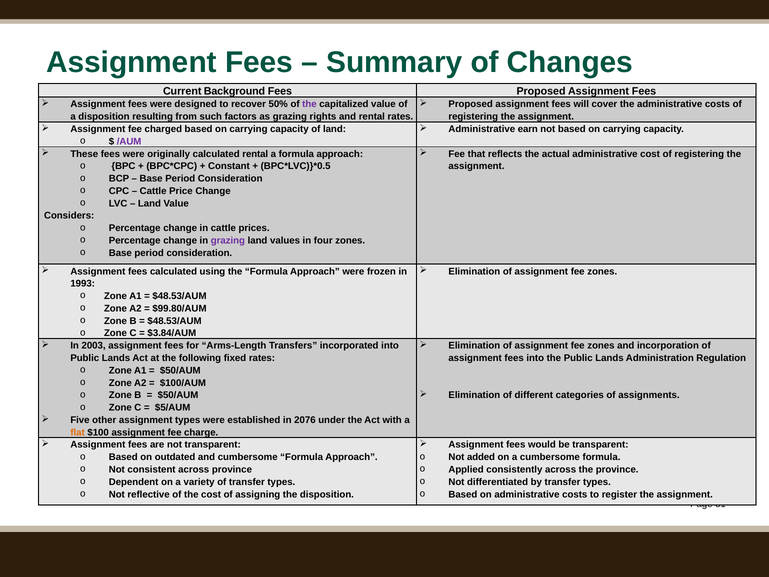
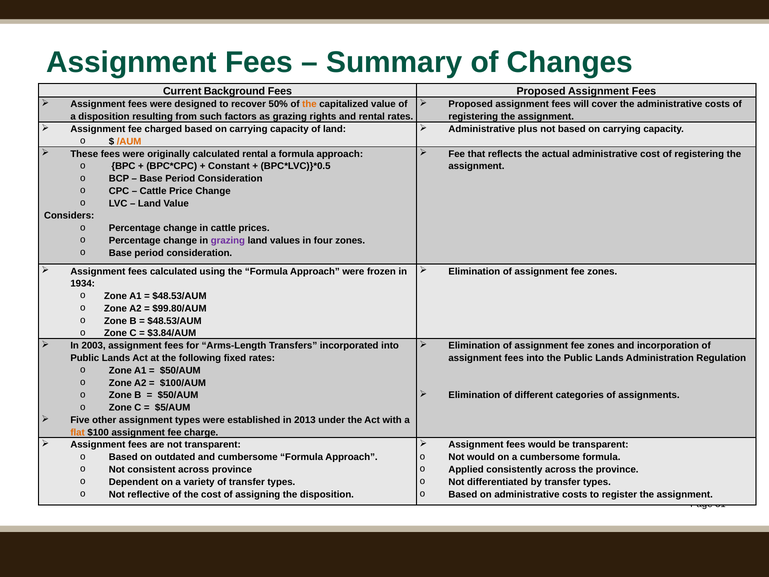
the at (309, 104) colour: purple -> orange
earn: earn -> plus
/AUM colour: purple -> orange
1993: 1993 -> 1934
2076: 2076 -> 2013
Not added: added -> would
